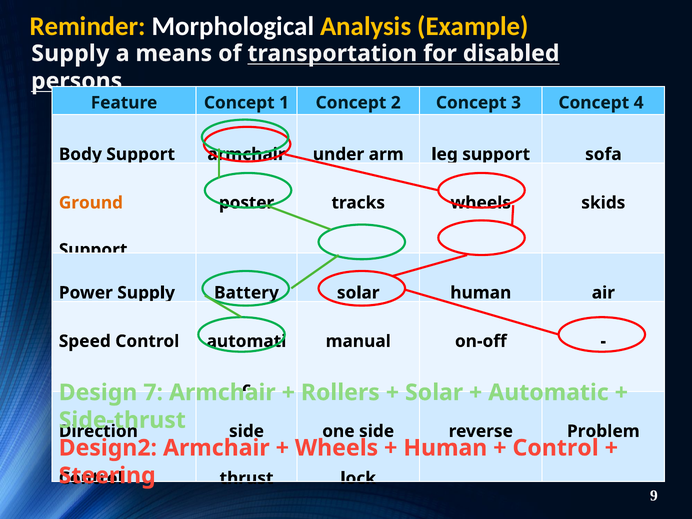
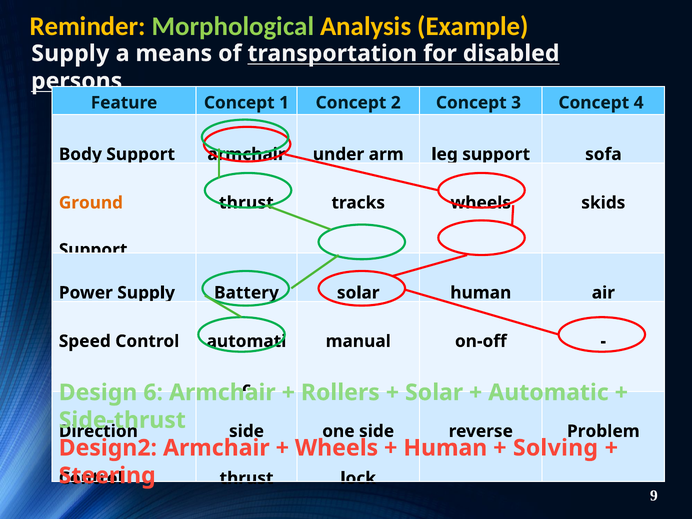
Morphological colour: white -> light green
poster at (247, 203): poster -> thrust
7: 7 -> 6
Control at (556, 448): Control -> Solving
